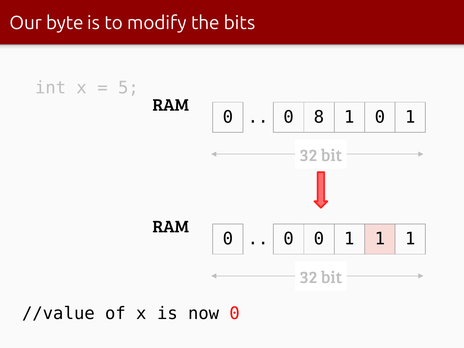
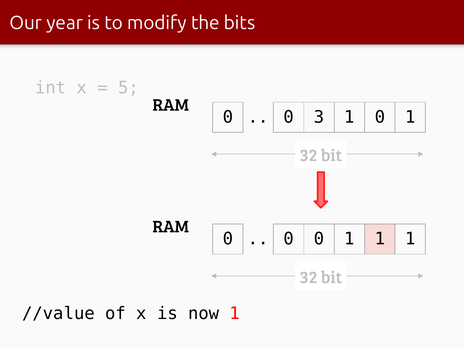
byte: byte -> year
8: 8 -> 3
now 0: 0 -> 1
